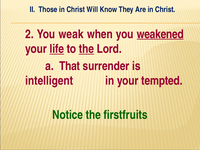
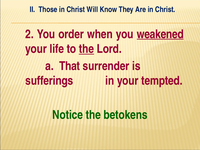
weak: weak -> order
life underline: present -> none
intelligent: intelligent -> sufferings
firstfruits: firstfruits -> betokens
